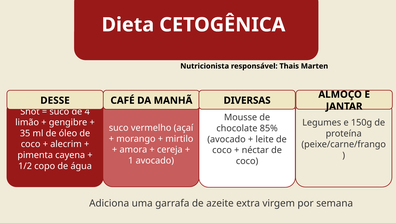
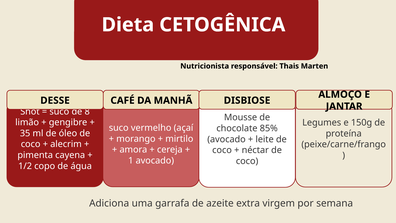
DIVERSAS: DIVERSAS -> DISBIOSE
4: 4 -> 8
